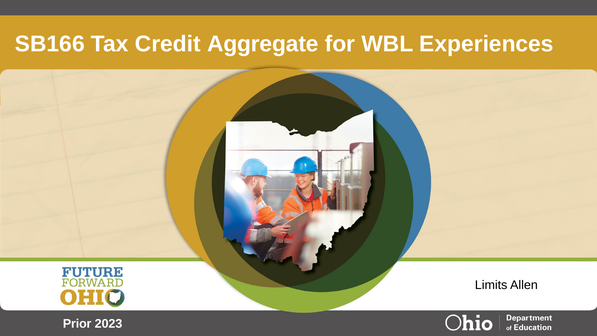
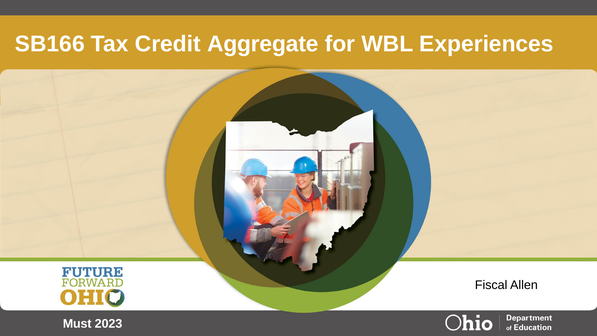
Limits: Limits -> Fiscal
Prior: Prior -> Must
